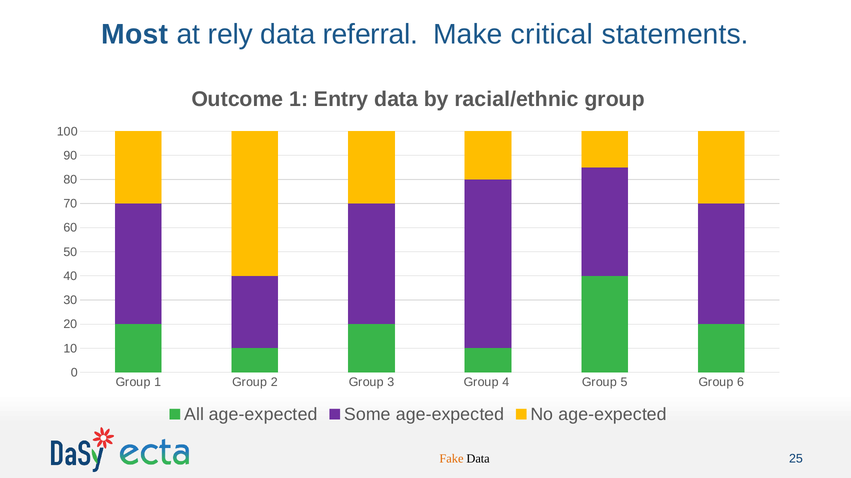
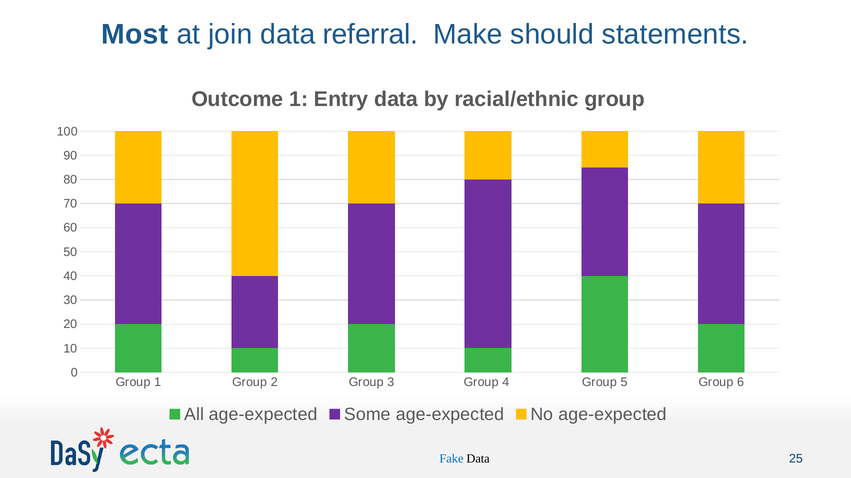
rely: rely -> join
critical: critical -> should
Fake colour: orange -> blue
